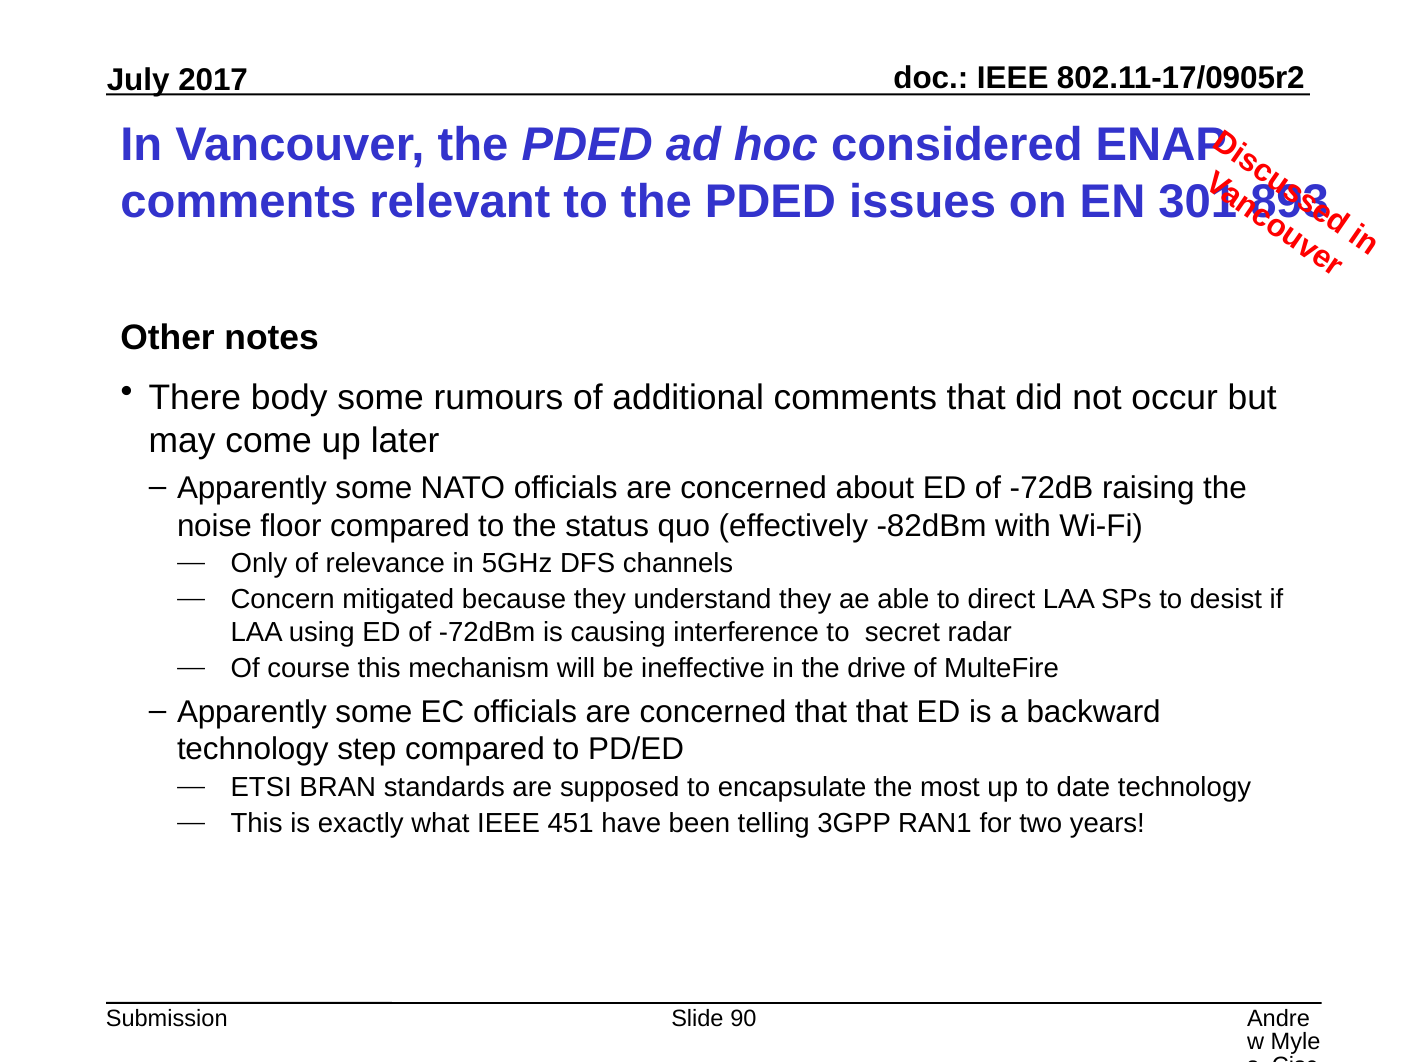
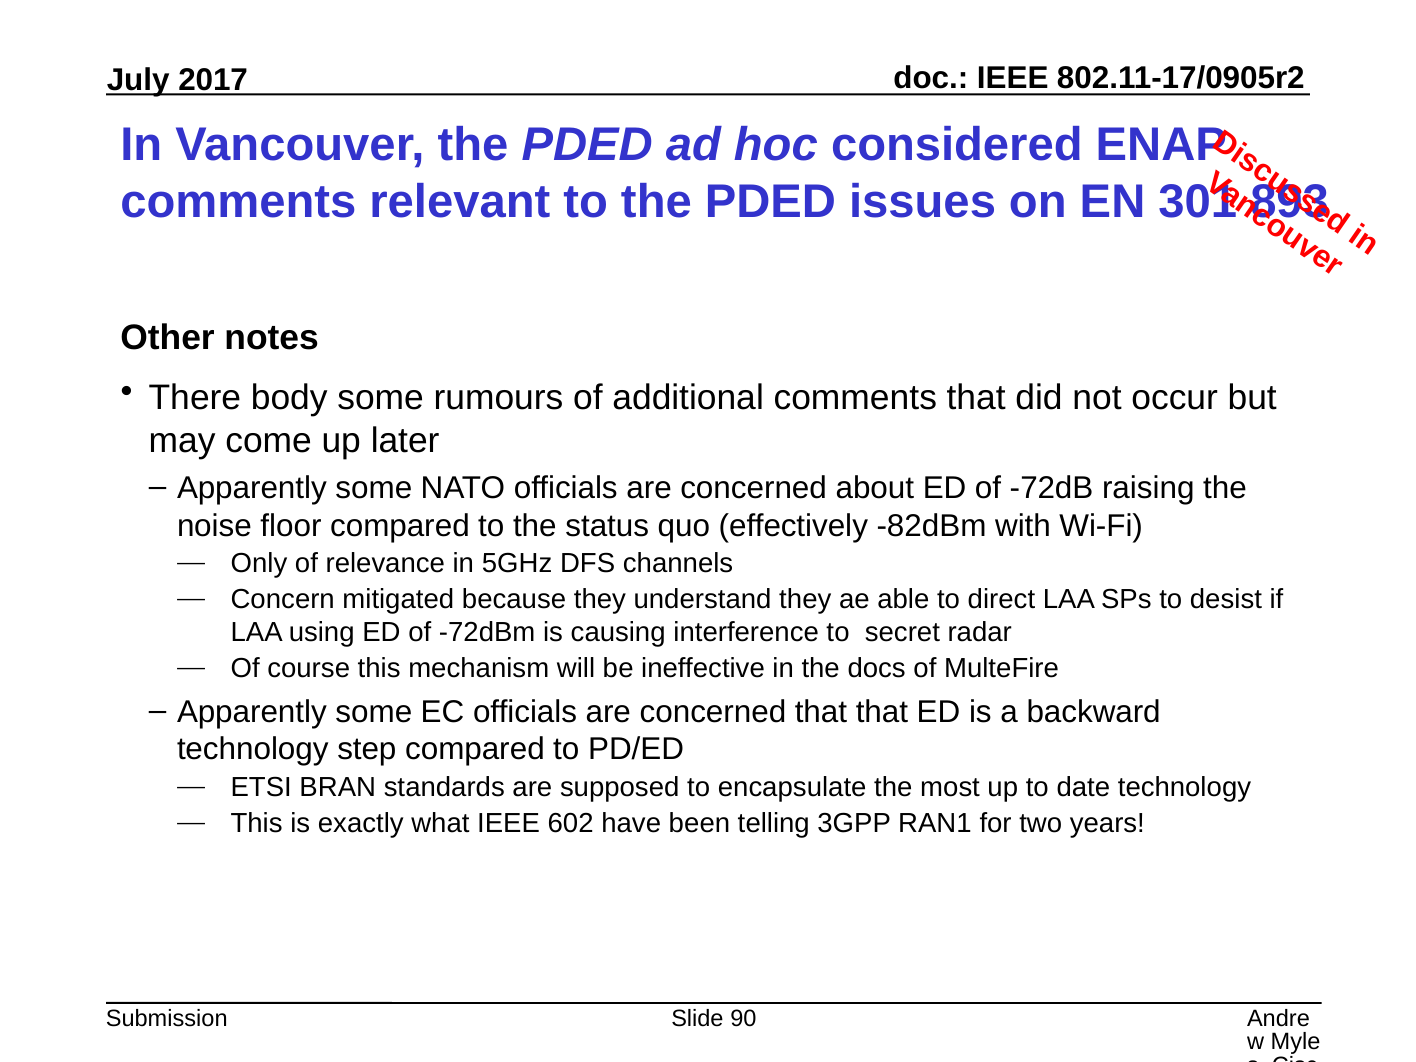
drive: drive -> docs
451: 451 -> 602
